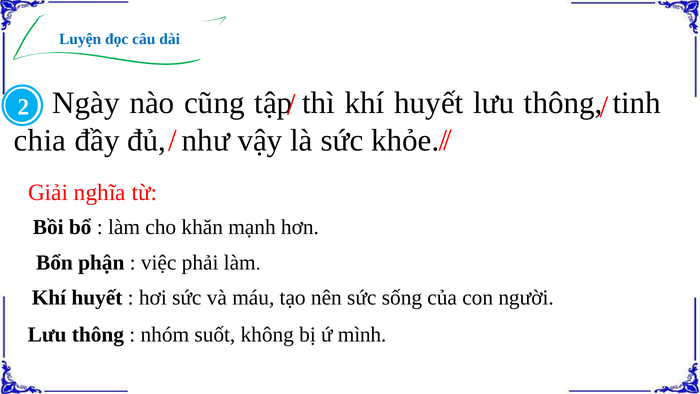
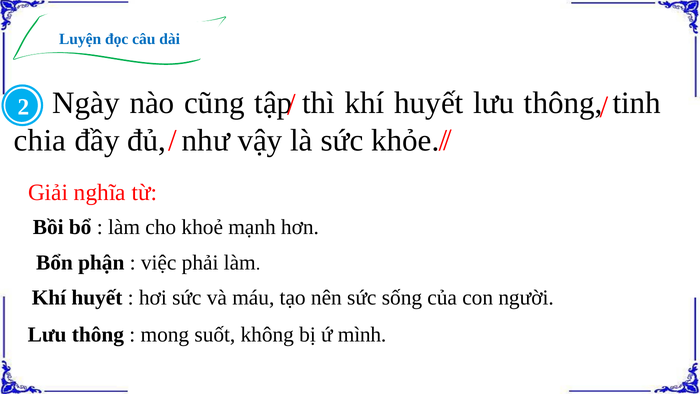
khăn: khăn -> khoẻ
nhóm: nhóm -> mong
